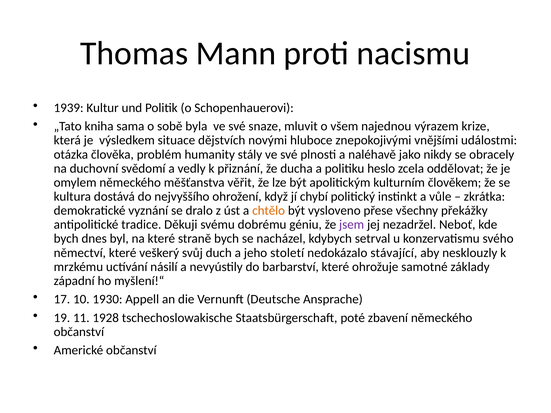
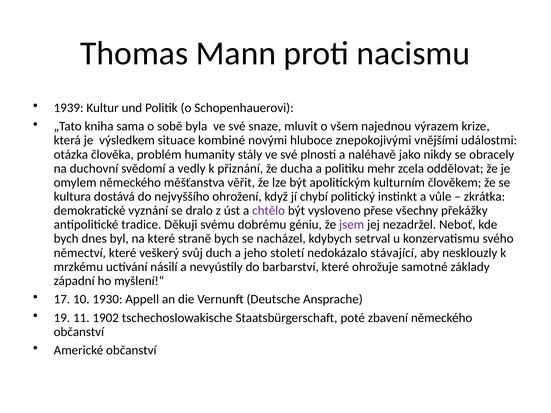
dějstvích: dějstvích -> kombiné
heslo: heslo -> mehr
chtělo colour: orange -> purple
1928: 1928 -> 1902
